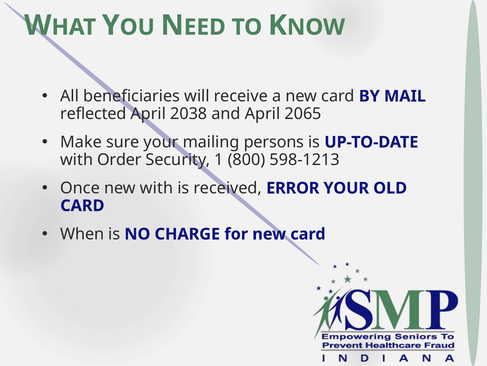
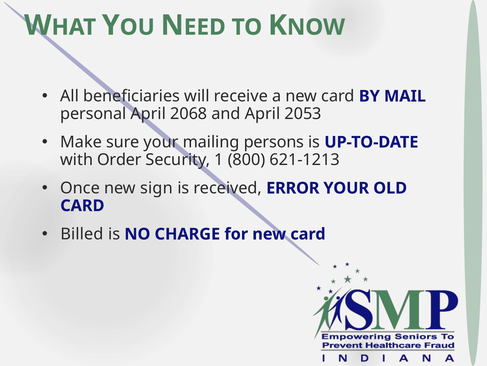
reflected: reflected -> personal
2038: 2038 -> 2068
2065: 2065 -> 2053
598-1213: 598-1213 -> 621-1213
new with: with -> sign
When: When -> Billed
